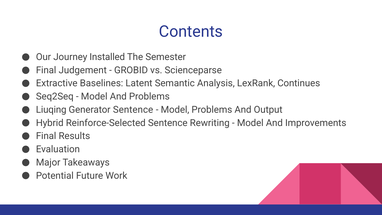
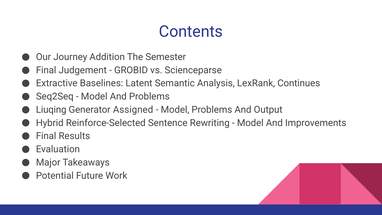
Installed: Installed -> Addition
Generator Sentence: Sentence -> Assigned
